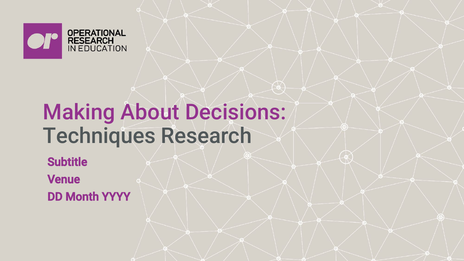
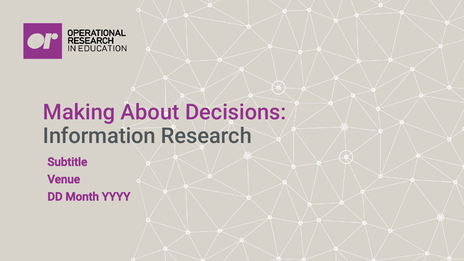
Techniques: Techniques -> Information
